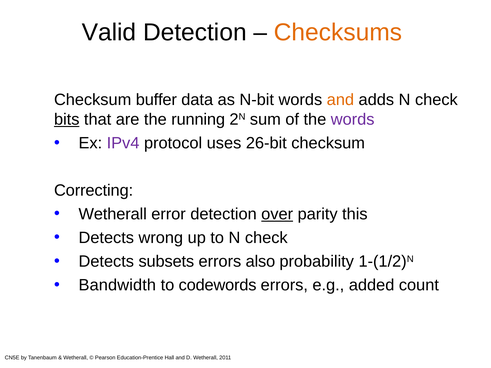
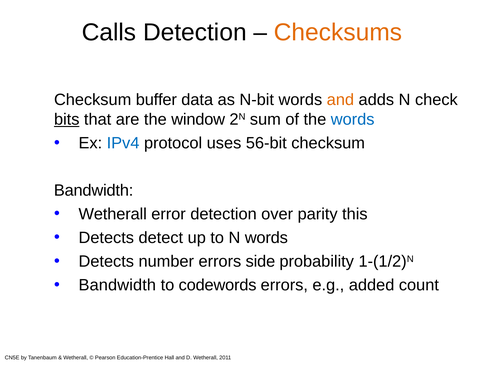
Valid: Valid -> Calls
running: running -> window
words at (353, 120) colour: purple -> blue
IPv4 colour: purple -> blue
26-bit: 26-bit -> 56-bit
Correcting at (94, 190): Correcting -> Bandwidth
over underline: present -> none
wrong: wrong -> detect
to N check: check -> words
subsets: subsets -> number
also: also -> side
